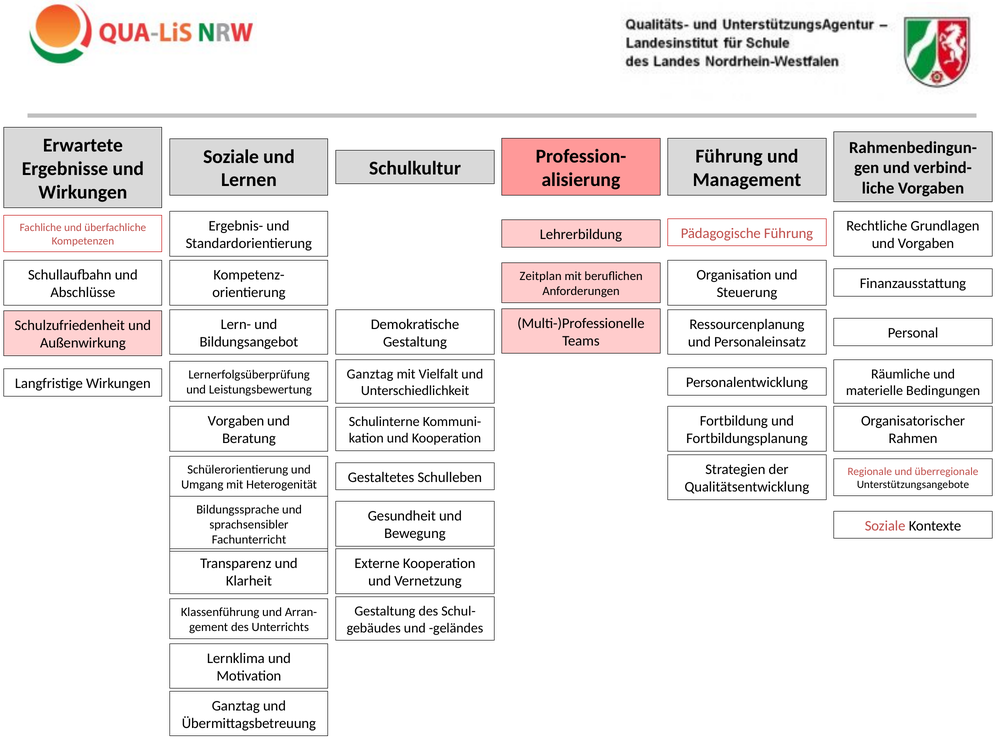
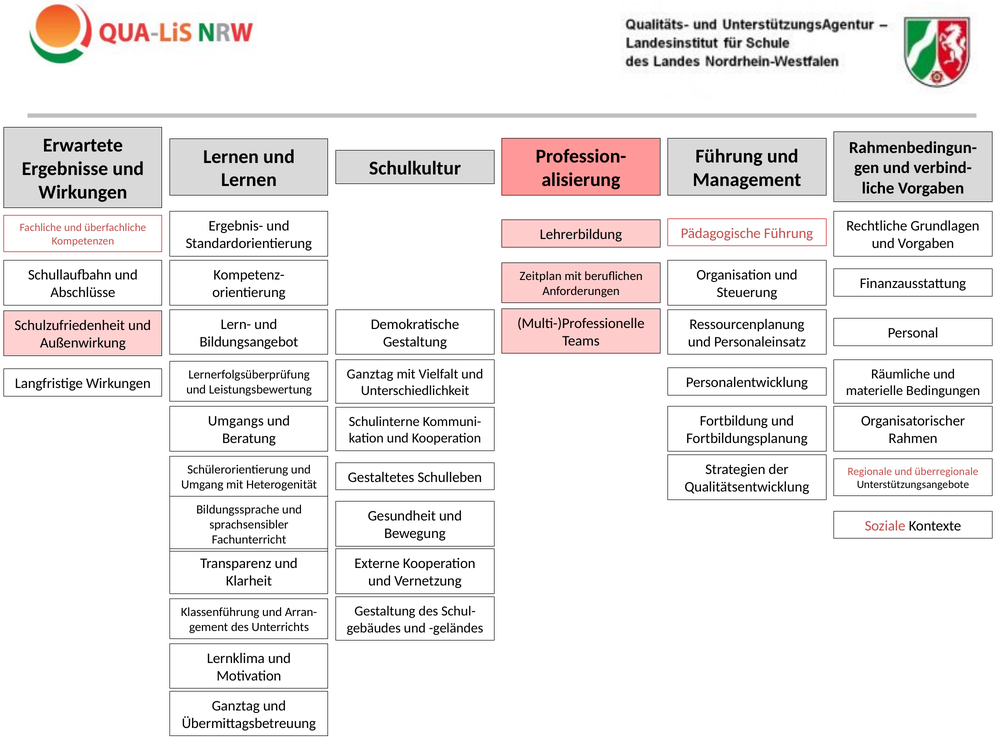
Soziale at (231, 157): Soziale -> Lernen
Vorgaben at (236, 421): Vorgaben -> Umgangs
